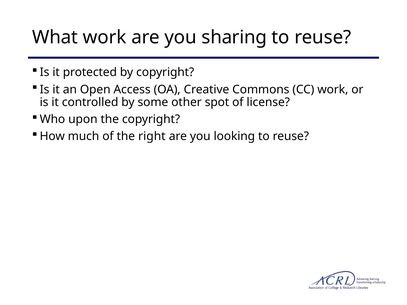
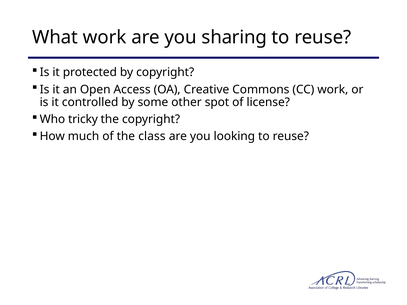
upon: upon -> tricky
right: right -> class
